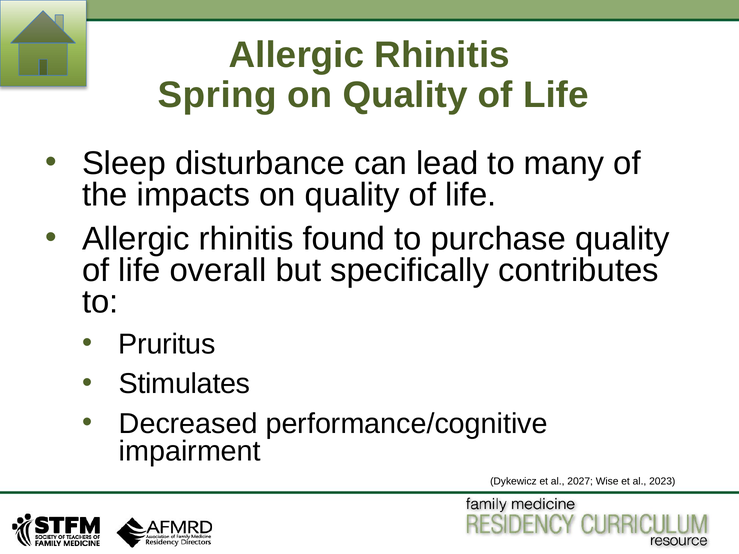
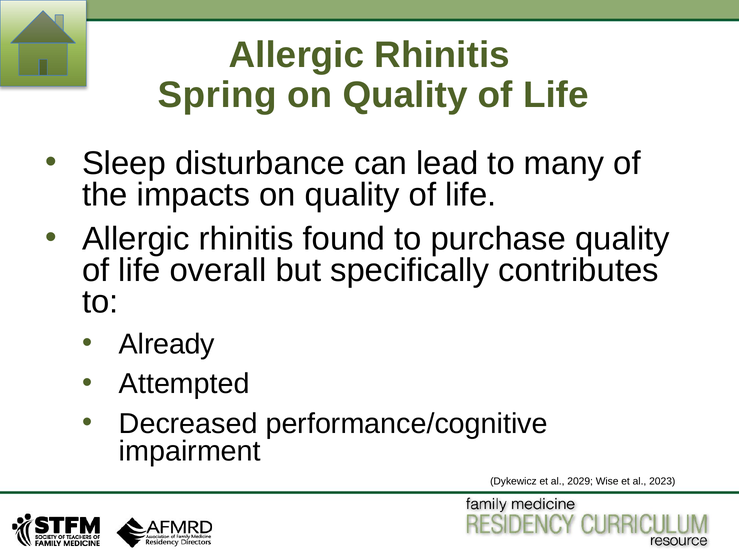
Pruritus: Pruritus -> Already
Stimulates: Stimulates -> Attempted
2027: 2027 -> 2029
